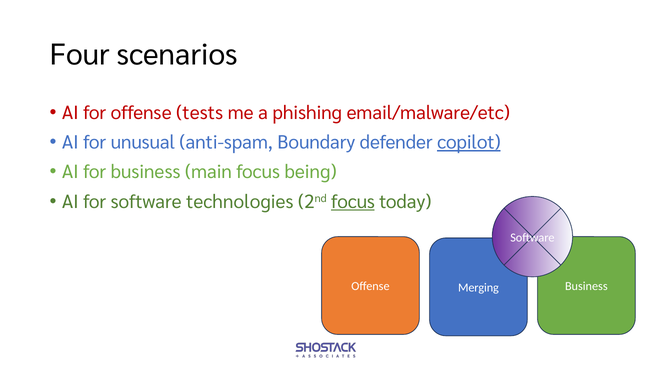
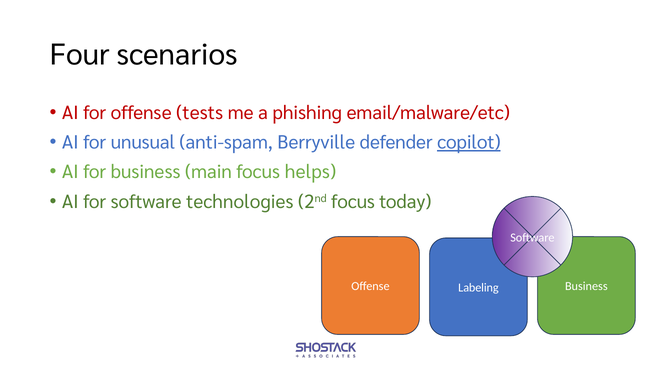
Boundary: Boundary -> Berryville
being: being -> helps
focus at (353, 202) underline: present -> none
Merging: Merging -> Labeling
